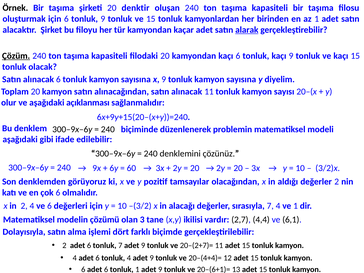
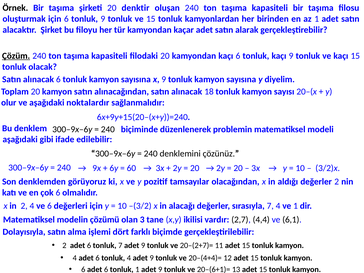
alarak underline: present -> none
alınacak 11: 11 -> 18
açıklanması: açıklanması -> noktalardır
